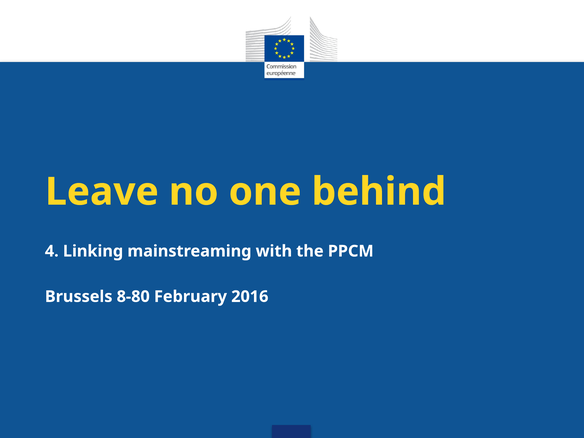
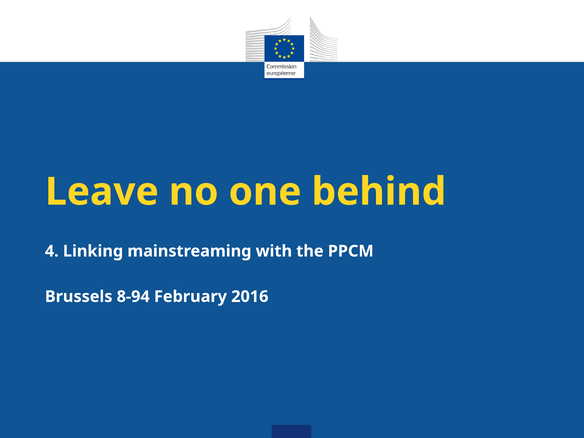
8-80: 8-80 -> 8-94
